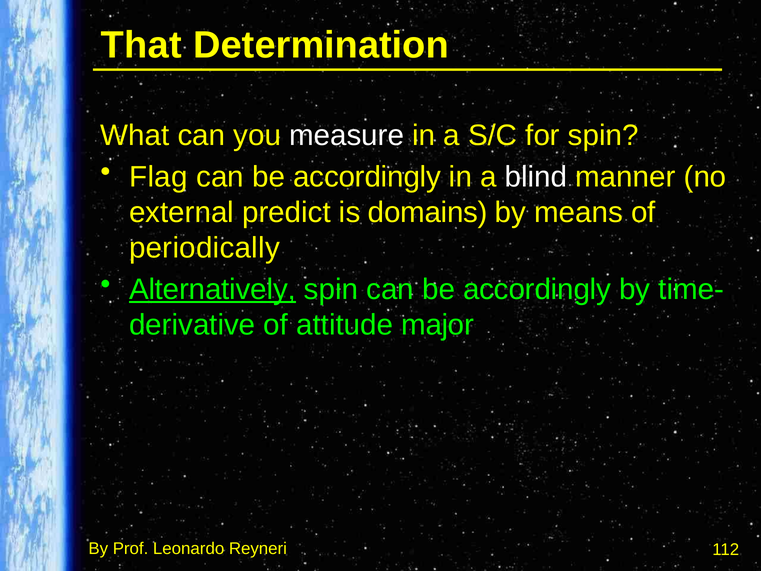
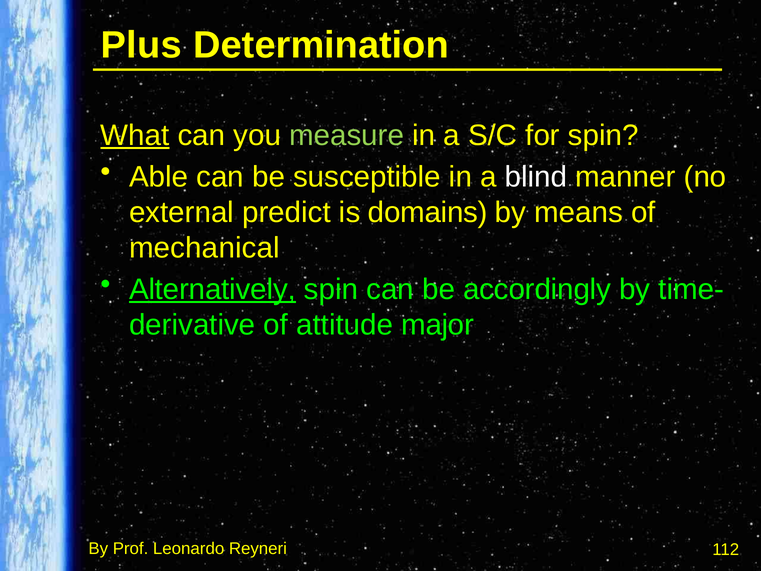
That: That -> Plus
What underline: none -> present
measure colour: white -> light green
Flag: Flag -> Able
accordingly at (367, 177): accordingly -> susceptible
periodically: periodically -> mechanical
